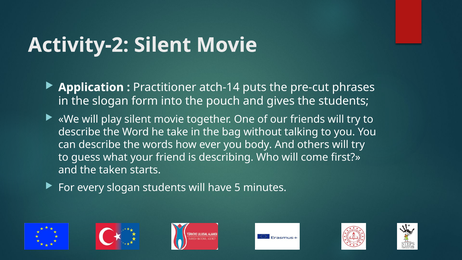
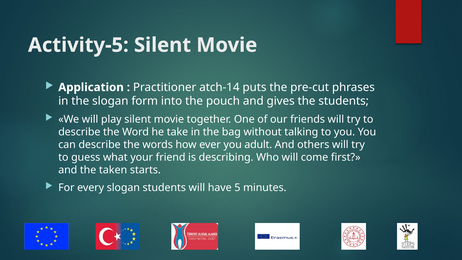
Activity-2: Activity-2 -> Activity-5
body: body -> adult
